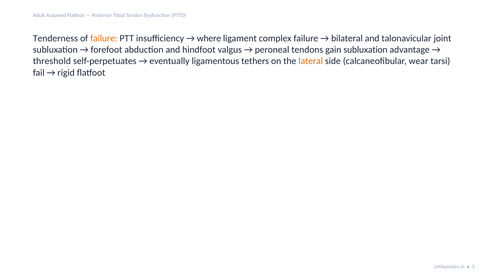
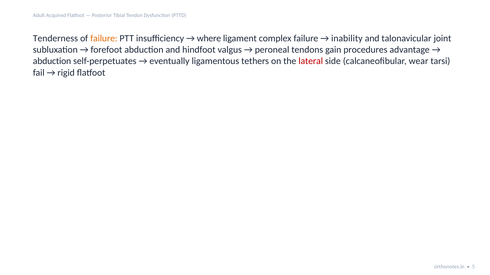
bilateral: bilateral -> inability
gain subluxation: subluxation -> procedures
threshold at (52, 61): threshold -> abduction
lateral colour: orange -> red
